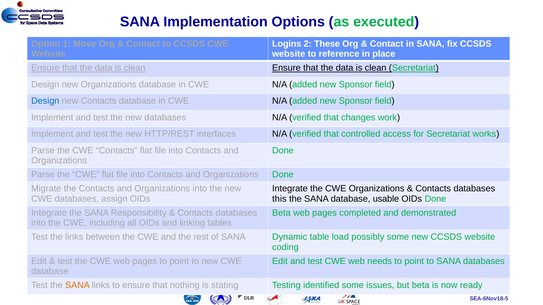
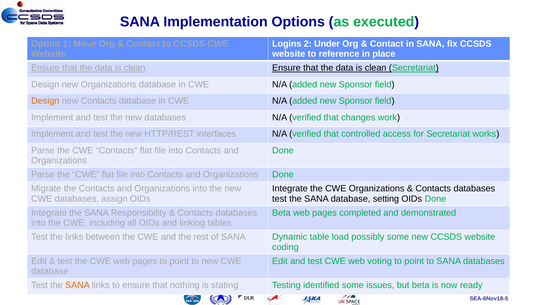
These: These -> Under
Design at (45, 101) colour: blue -> orange
this at (279, 199): this -> test
usable: usable -> setting
needs: needs -> voting
